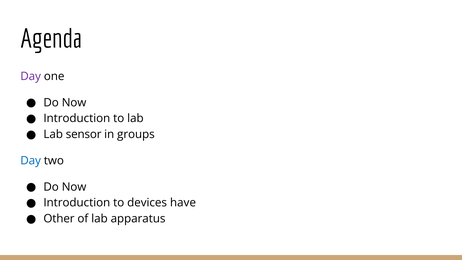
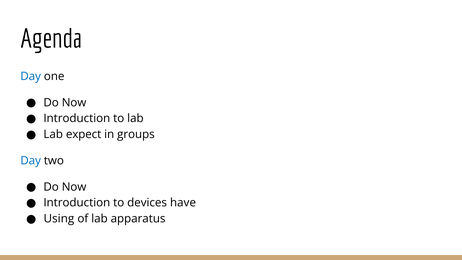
Day at (31, 76) colour: purple -> blue
sensor: sensor -> expect
Other: Other -> Using
